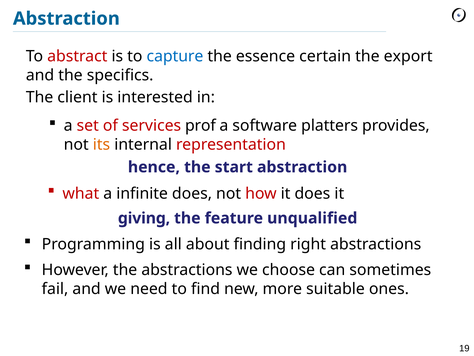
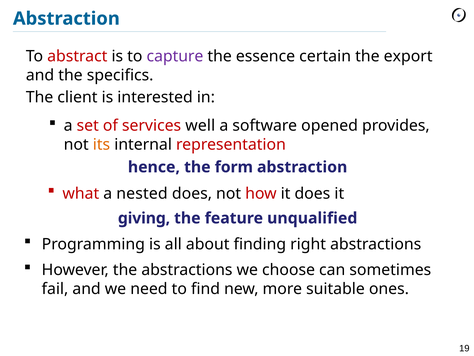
capture colour: blue -> purple
prof: prof -> well
platters: platters -> opened
start: start -> form
infinite: infinite -> nested
